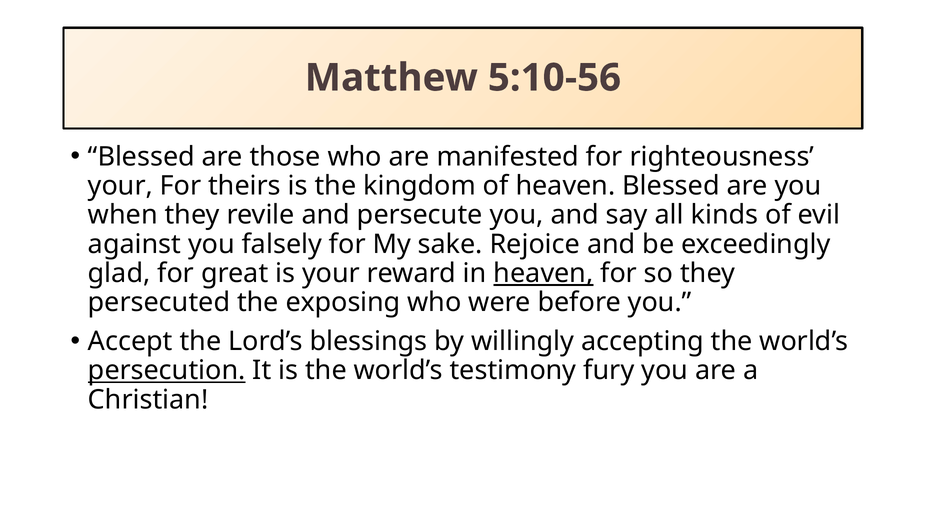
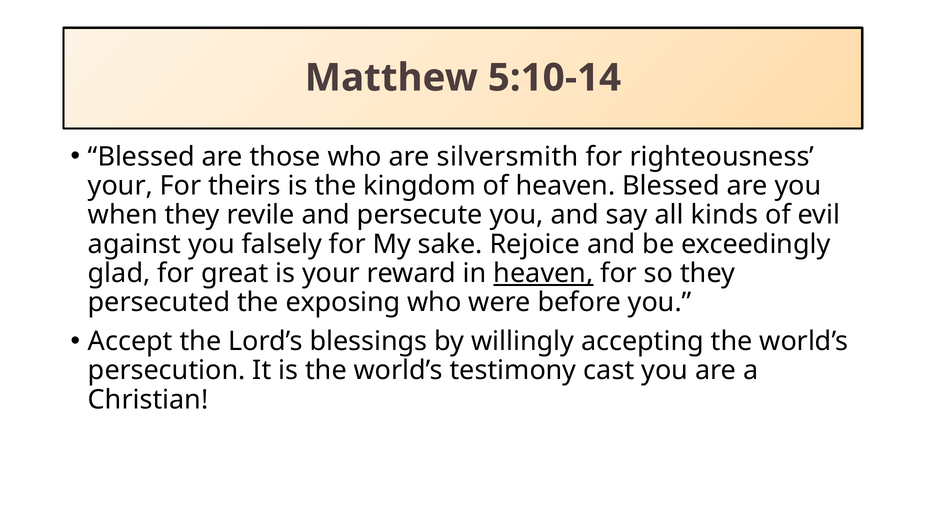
5:10-56: 5:10-56 -> 5:10-14
manifested: manifested -> silversmith
persecution underline: present -> none
fury: fury -> cast
